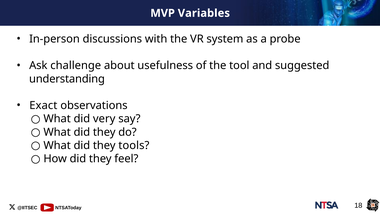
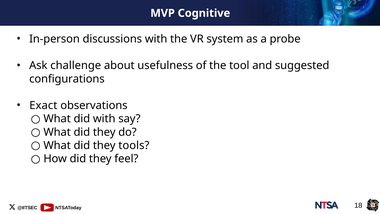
Variables: Variables -> Cognitive
understanding: understanding -> configurations
did very: very -> with
